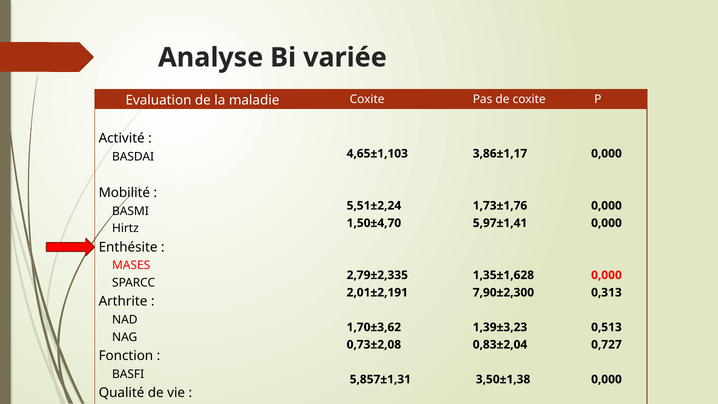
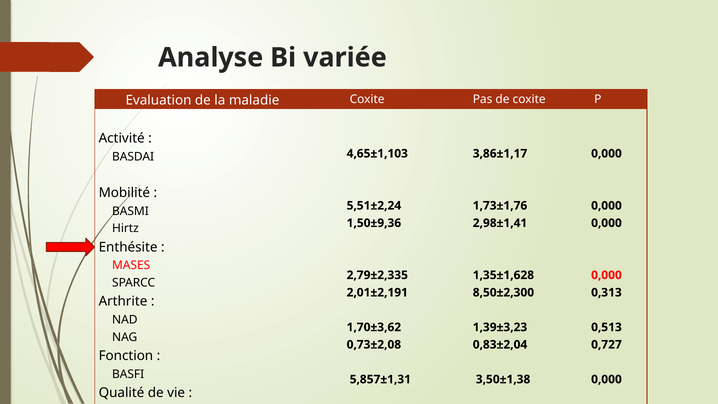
1,50±4,70: 1,50±4,70 -> 1,50±9,36
5,97±1,41: 5,97±1,41 -> 2,98±1,41
7,90±2,300: 7,90±2,300 -> 8,50±2,300
